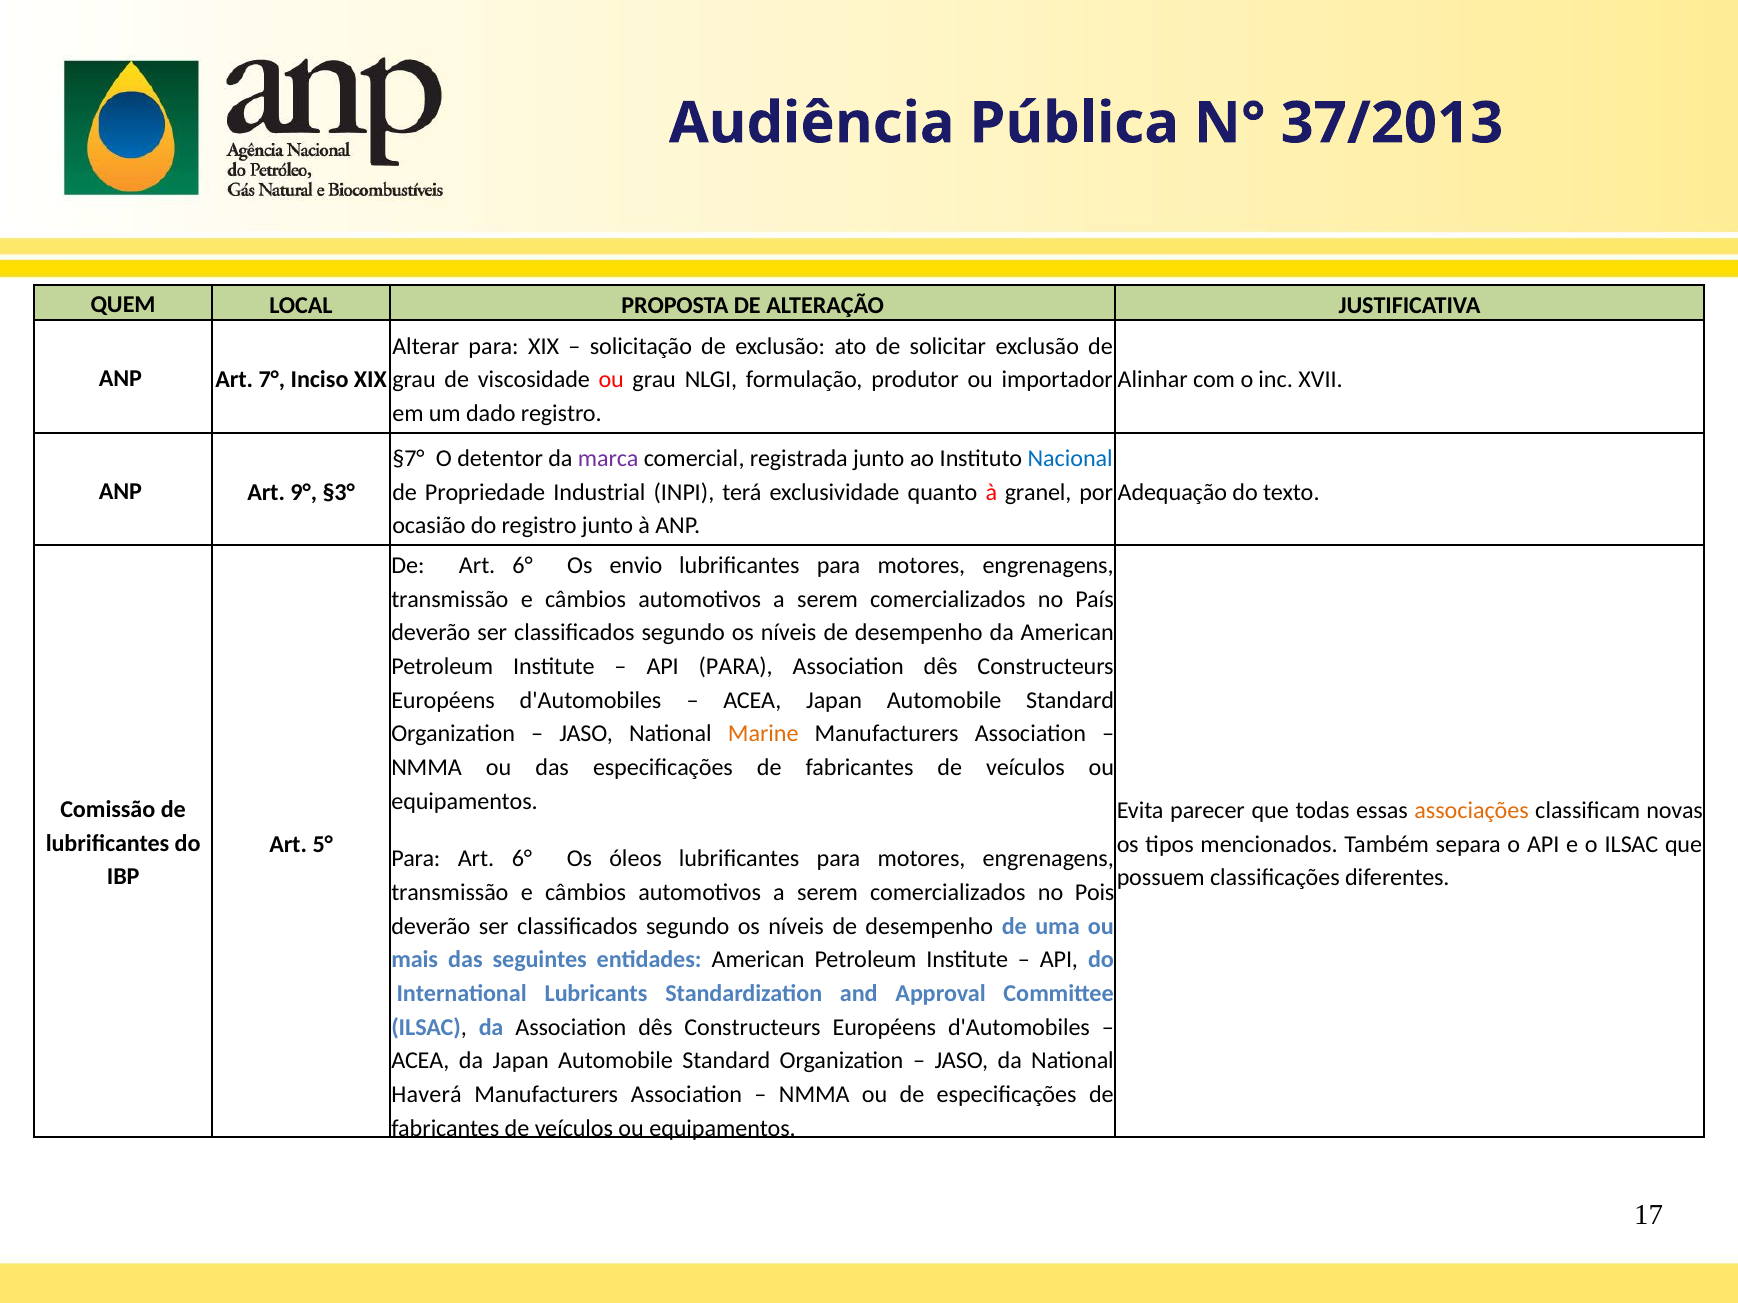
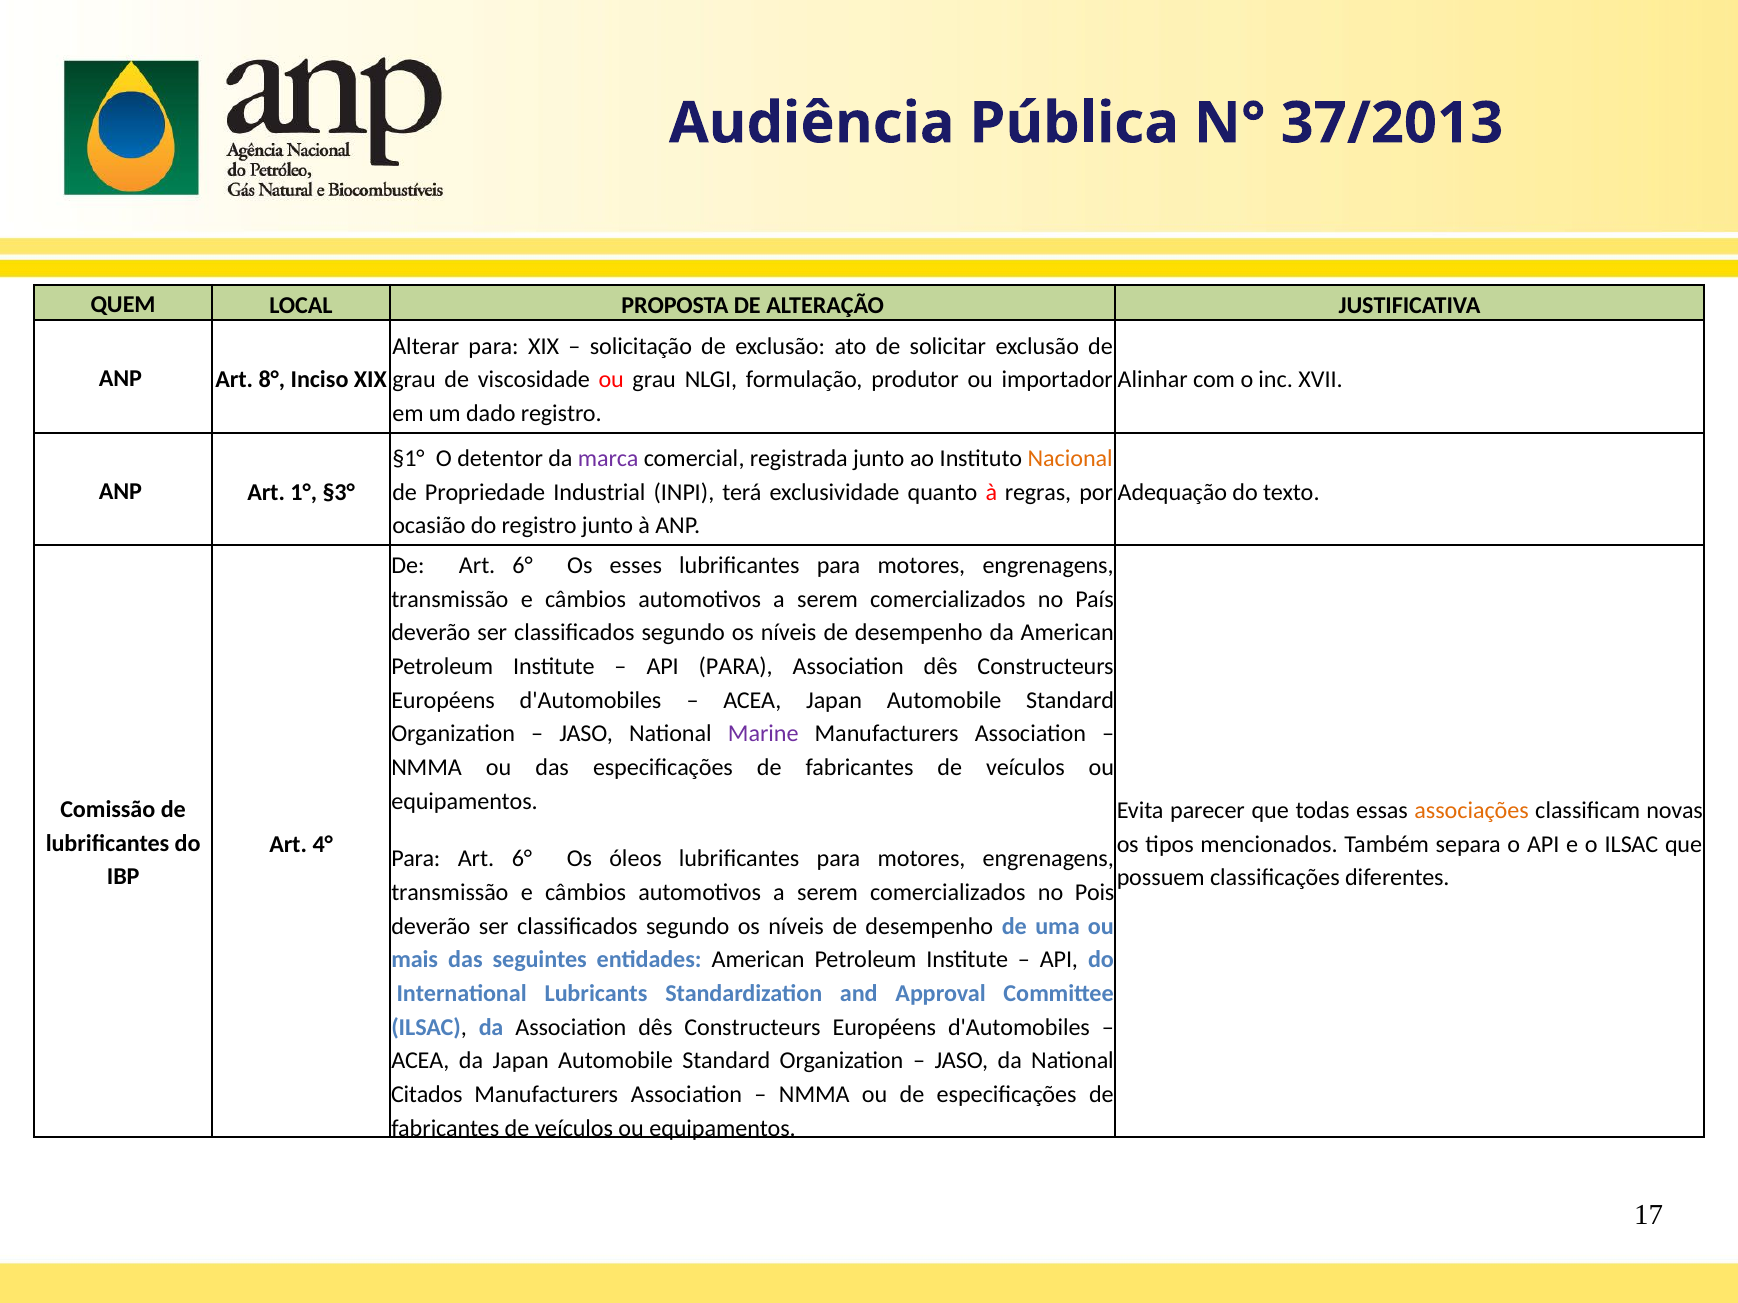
7°: 7° -> 8°
§7°: §7° -> §1°
Nacional colour: blue -> orange
9°: 9° -> 1°
granel: granel -> regras
envio: envio -> esses
Marine colour: orange -> purple
5°: 5° -> 4°
Haverá: Haverá -> Citados
